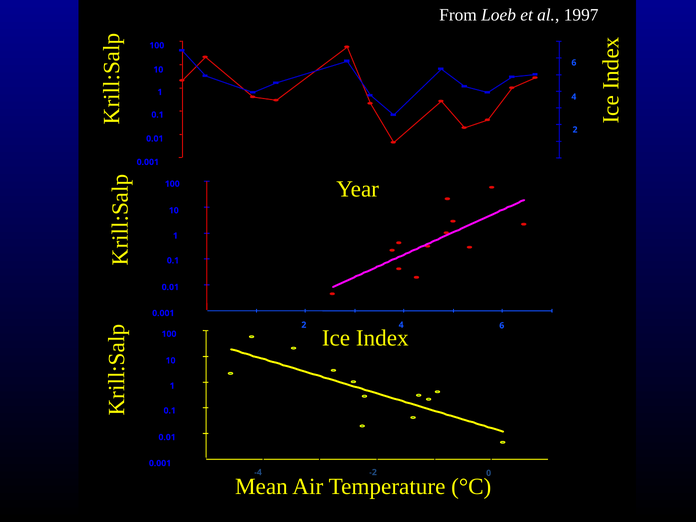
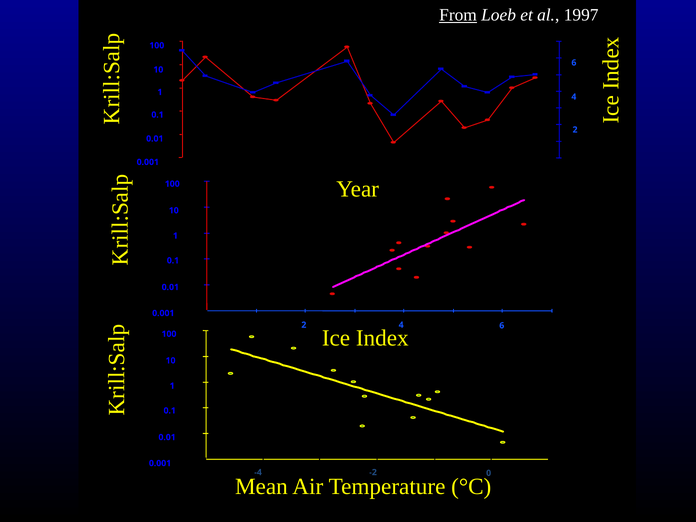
From underline: none -> present
